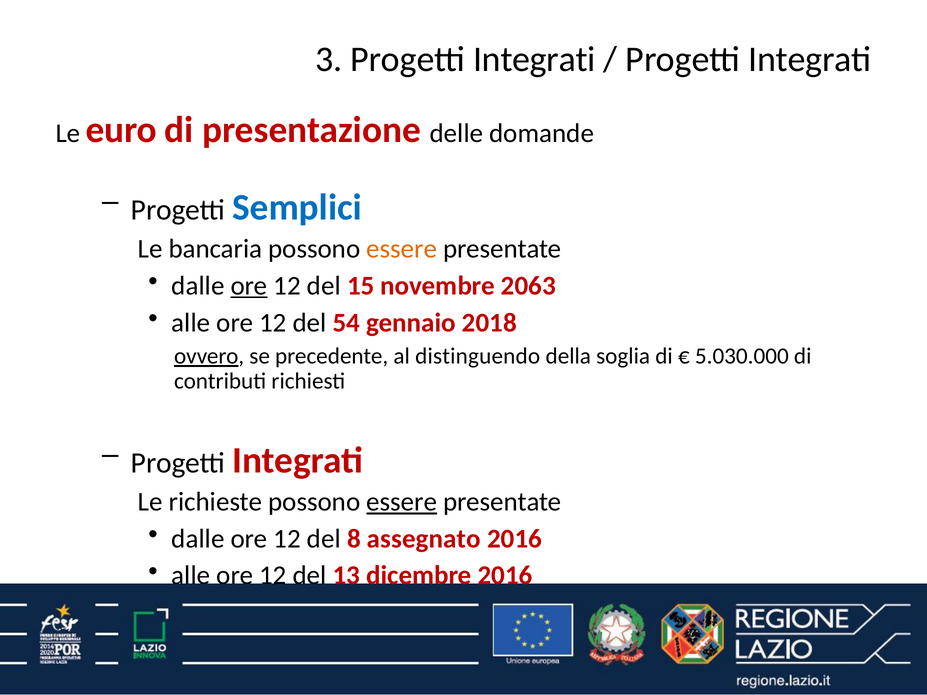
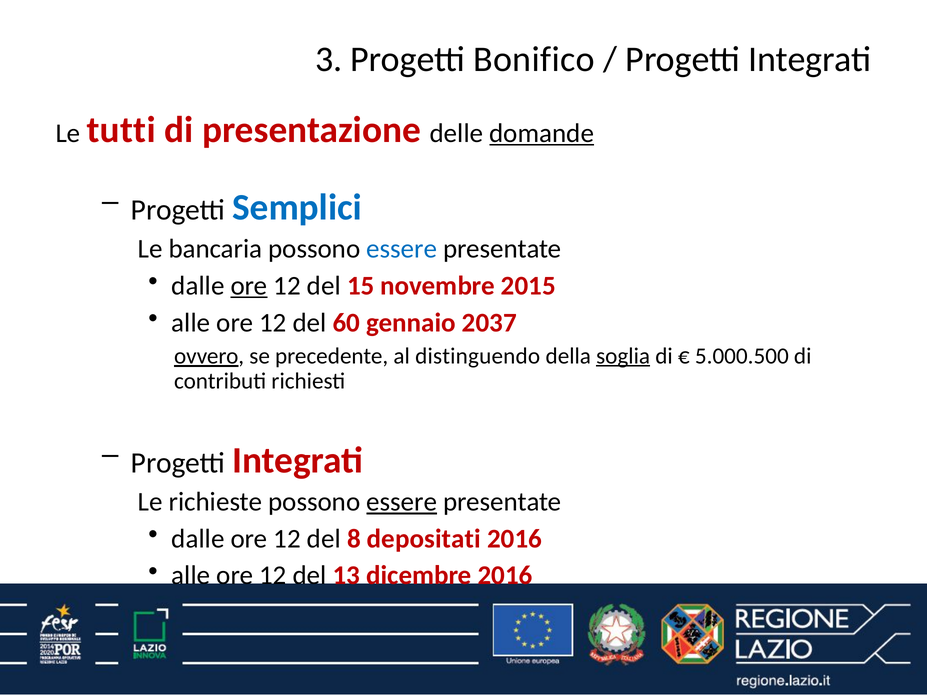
3 Progetti Integrati: Integrati -> Bonifico
euro: euro -> tutti
domande underline: none -> present
essere at (402, 249) colour: orange -> blue
2063: 2063 -> 2015
54: 54 -> 60
2018: 2018 -> 2037
soglia underline: none -> present
5.030.000: 5.030.000 -> 5.000.500
assegnato: assegnato -> depositati
